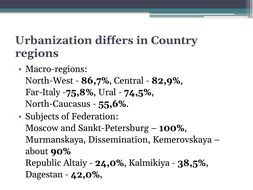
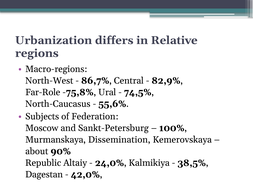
Country: Country -> Relative
Far-Italy: Far-Italy -> Far-Role
